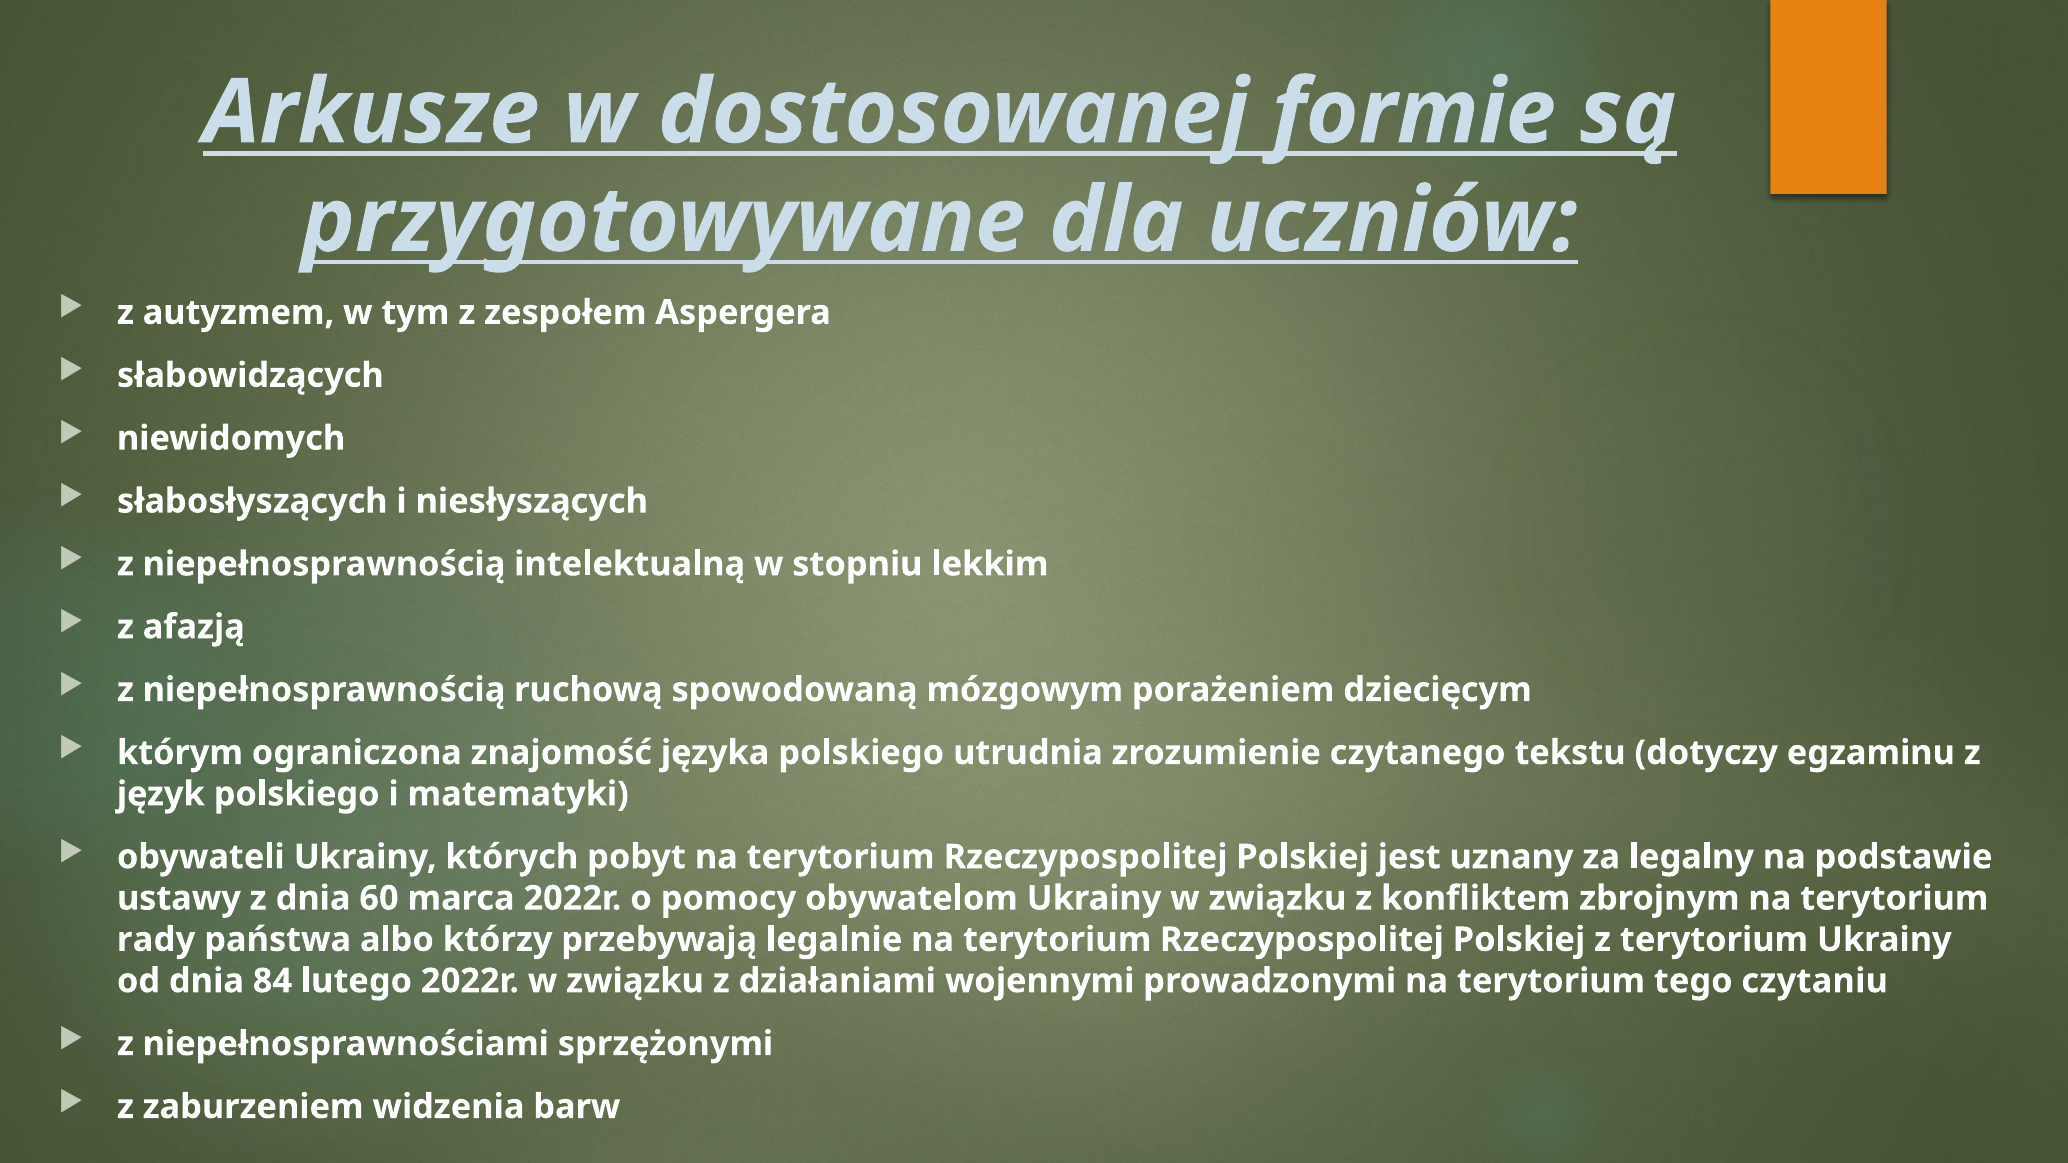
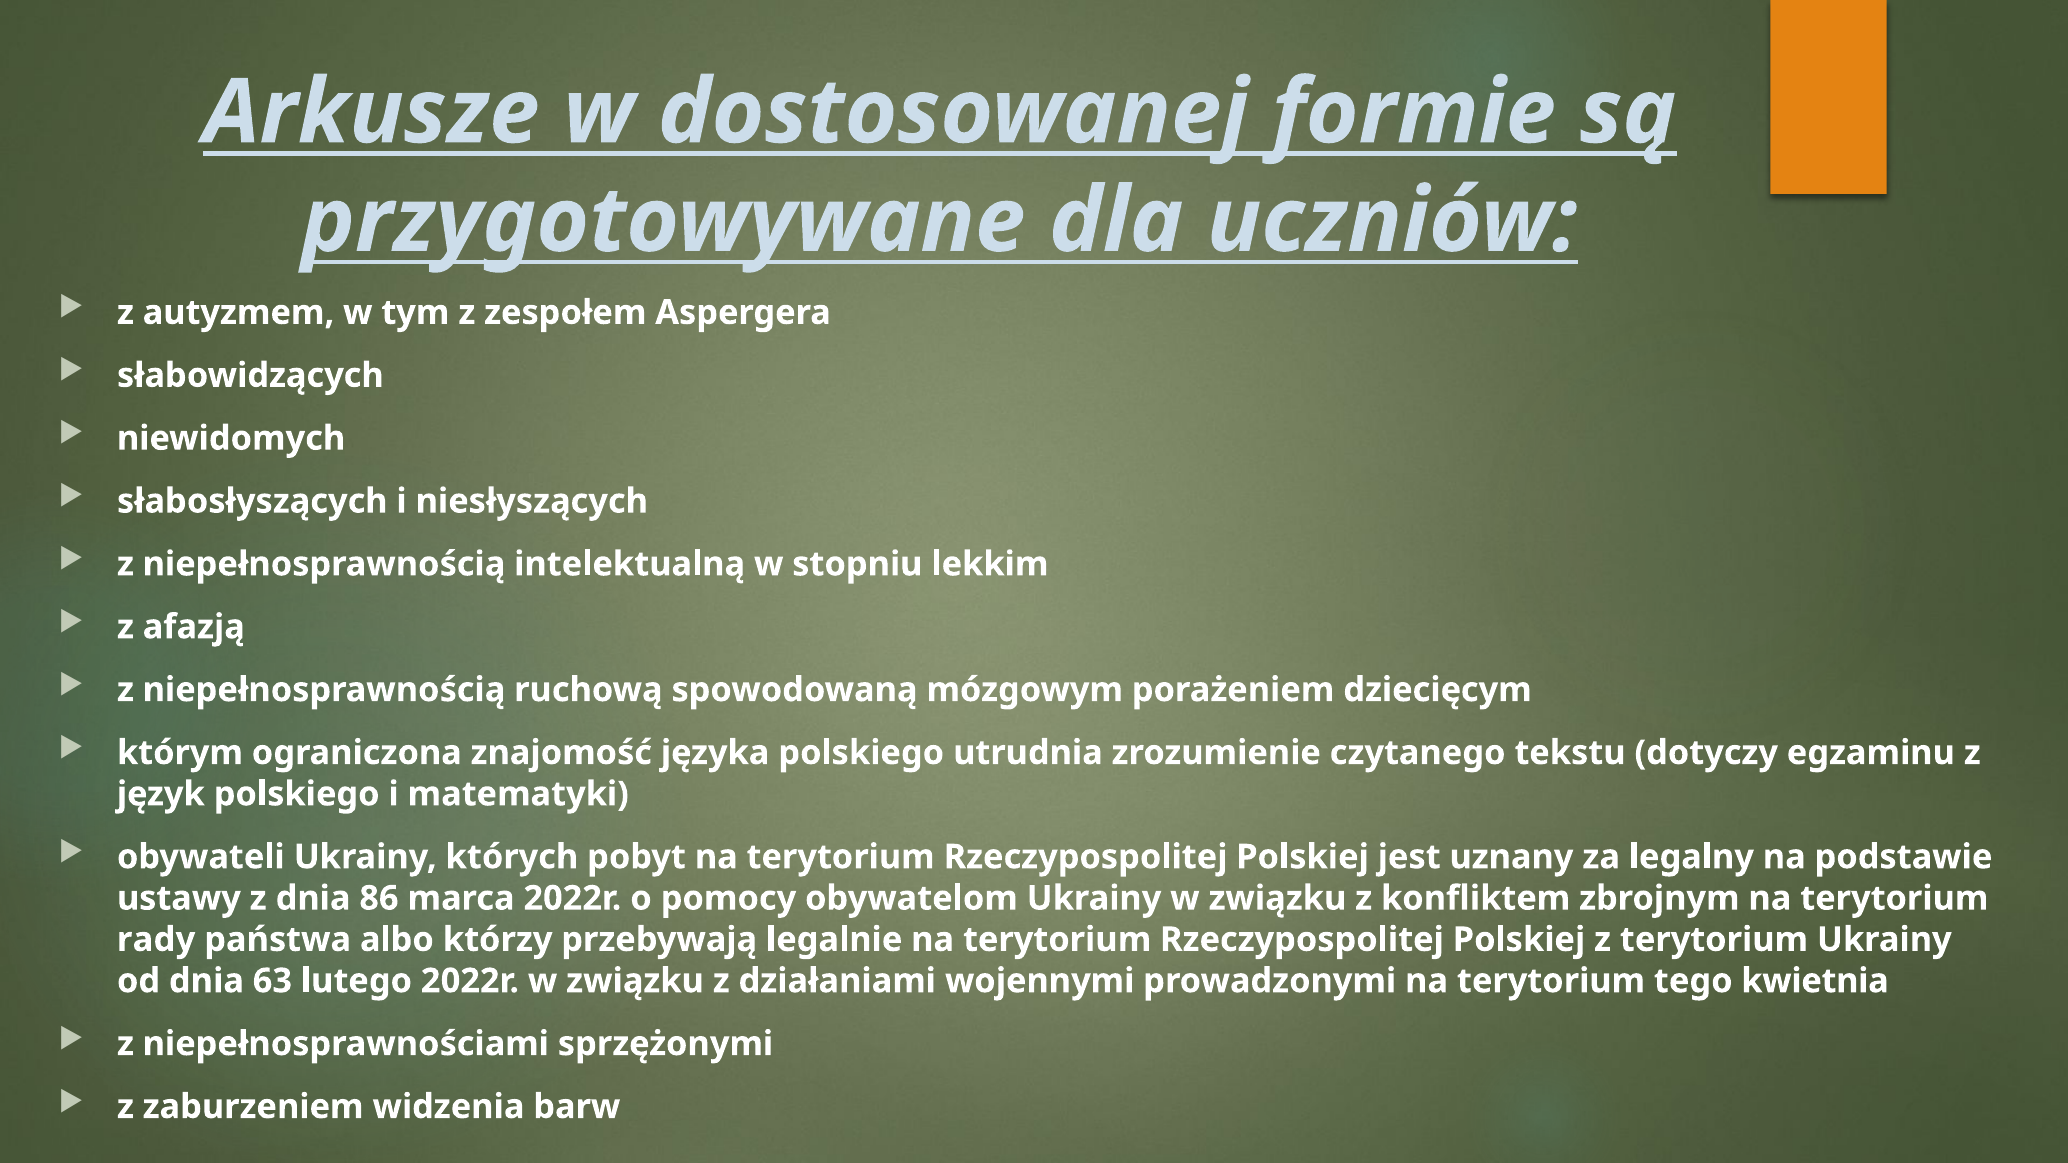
60: 60 -> 86
84: 84 -> 63
czytaniu: czytaniu -> kwietnia
